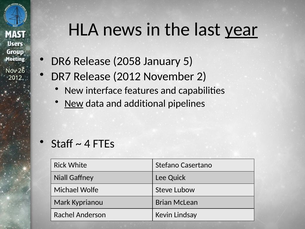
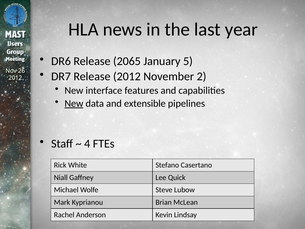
year underline: present -> none
2058: 2058 -> 2065
additional: additional -> extensible
